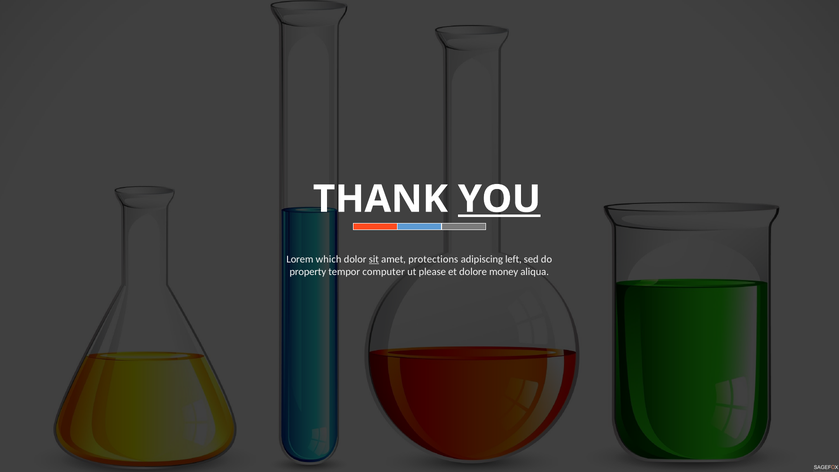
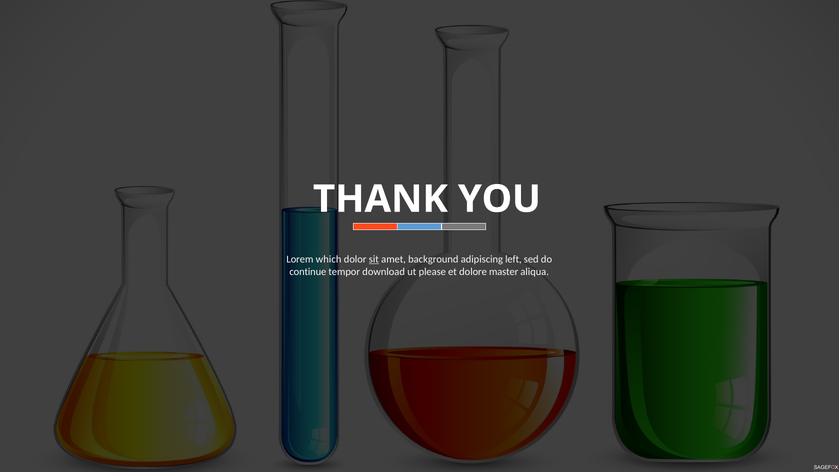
YOU underline: present -> none
protections: protections -> background
property: property -> continue
computer: computer -> download
money: money -> master
